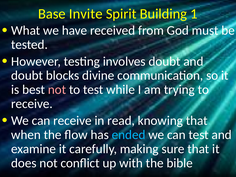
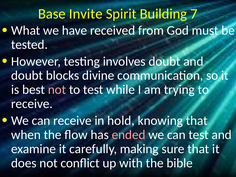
1: 1 -> 7
read: read -> hold
ended colour: light blue -> pink
